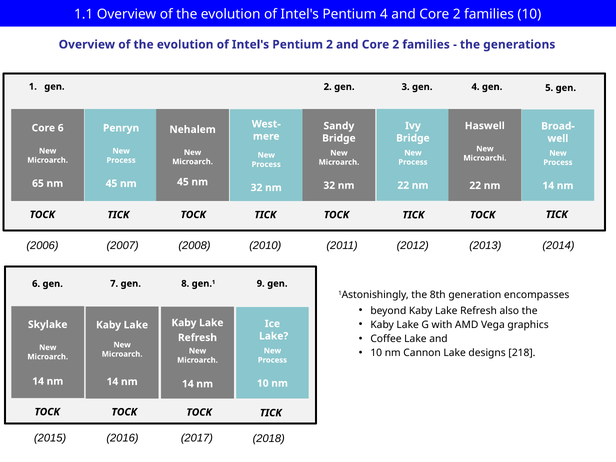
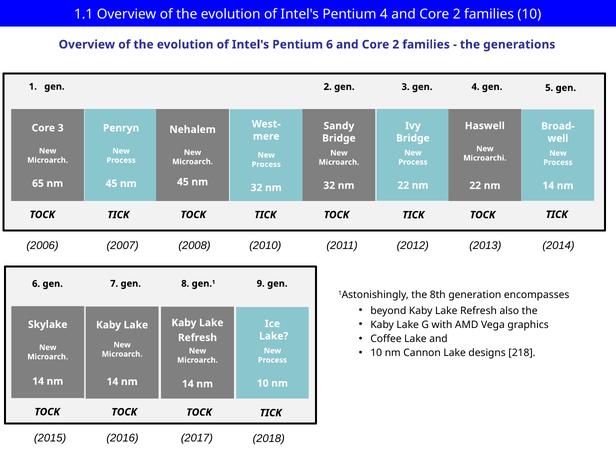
Pentium 2: 2 -> 6
Core 6: 6 -> 3
